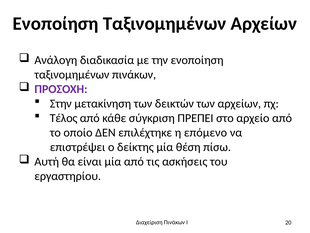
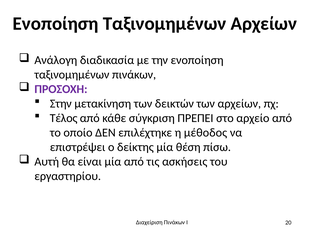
επόμενο: επόμενο -> μέθοδος
